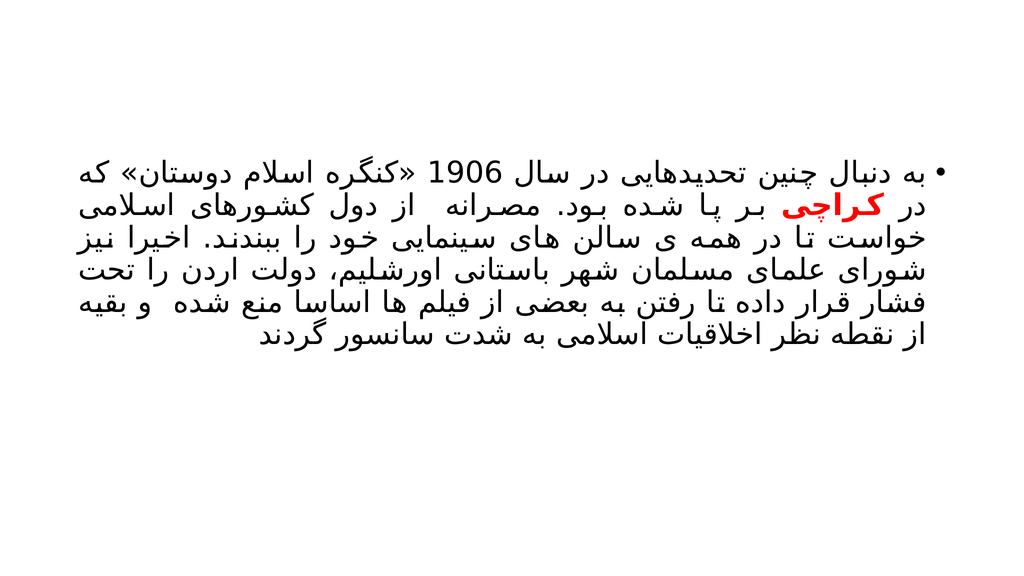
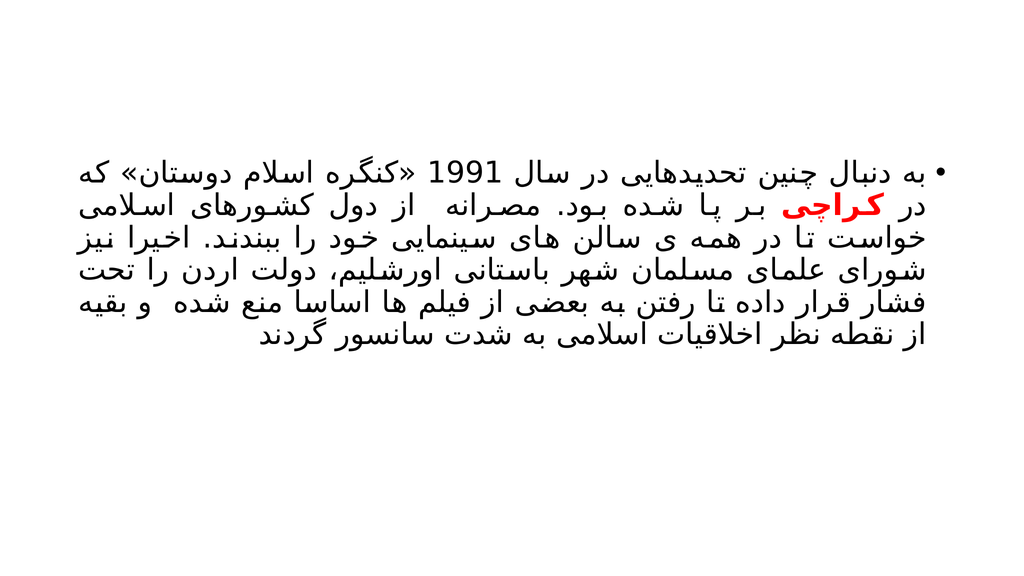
1906: 1906 -> 1991
